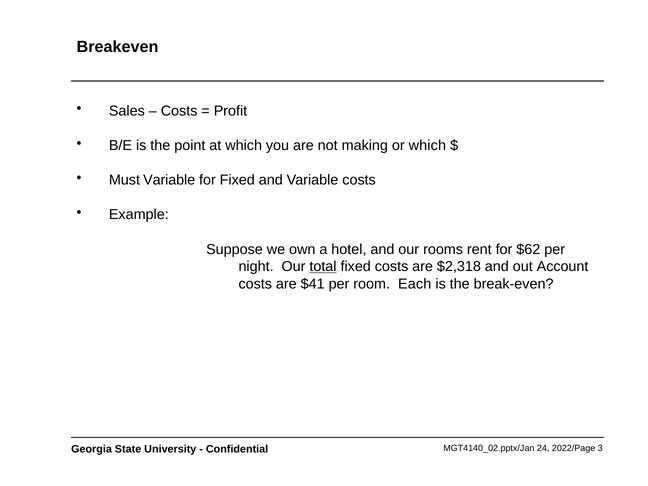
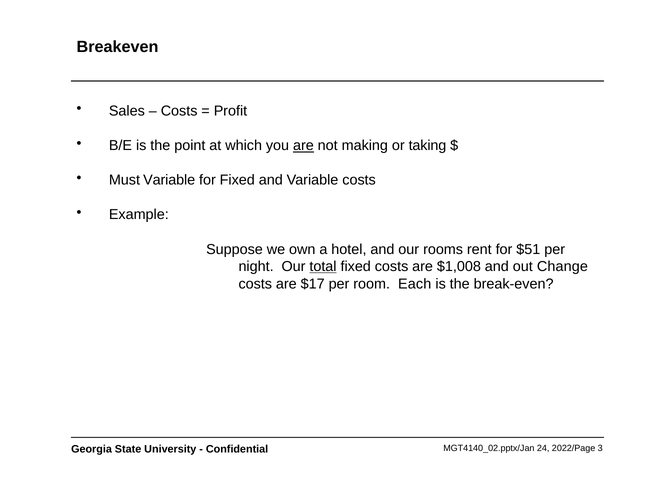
are at (303, 146) underline: none -> present
or which: which -> taking
$62: $62 -> $51
$2,318: $2,318 -> $1,008
Account: Account -> Change
$41: $41 -> $17
